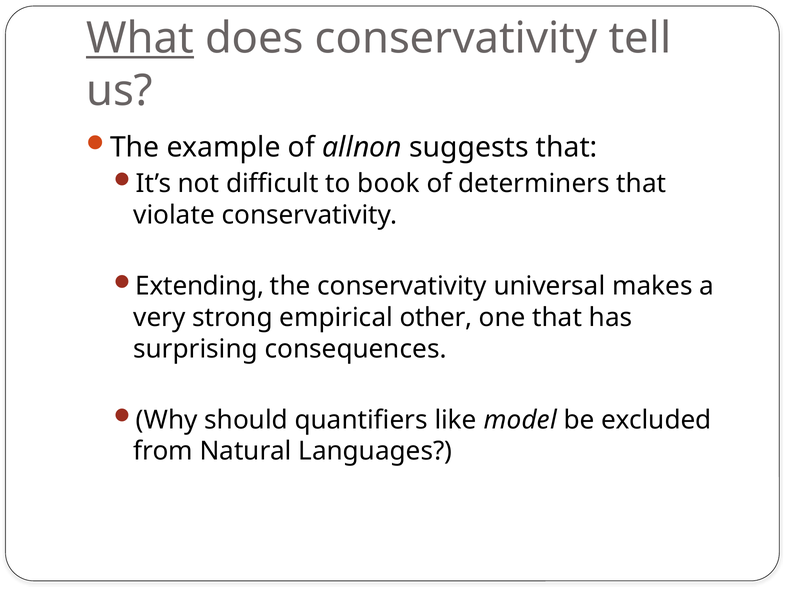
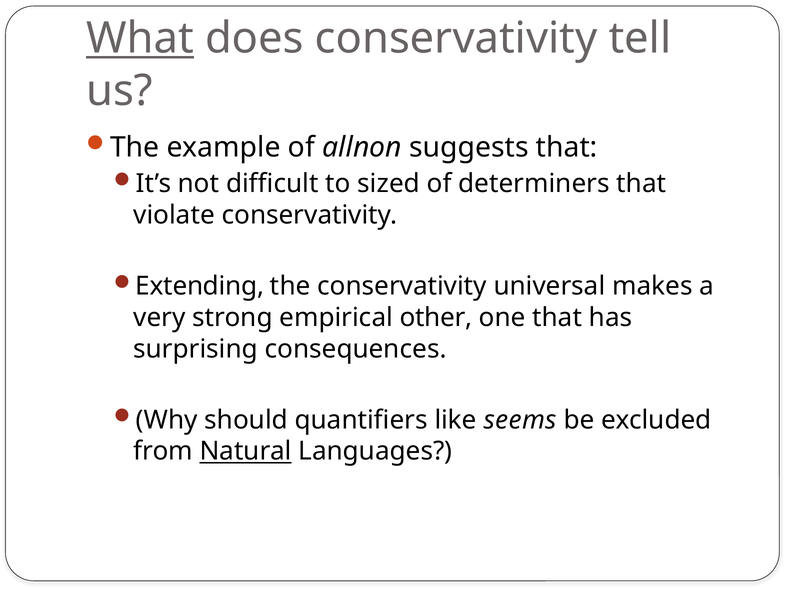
book: book -> sized
model: model -> seems
Natural underline: none -> present
